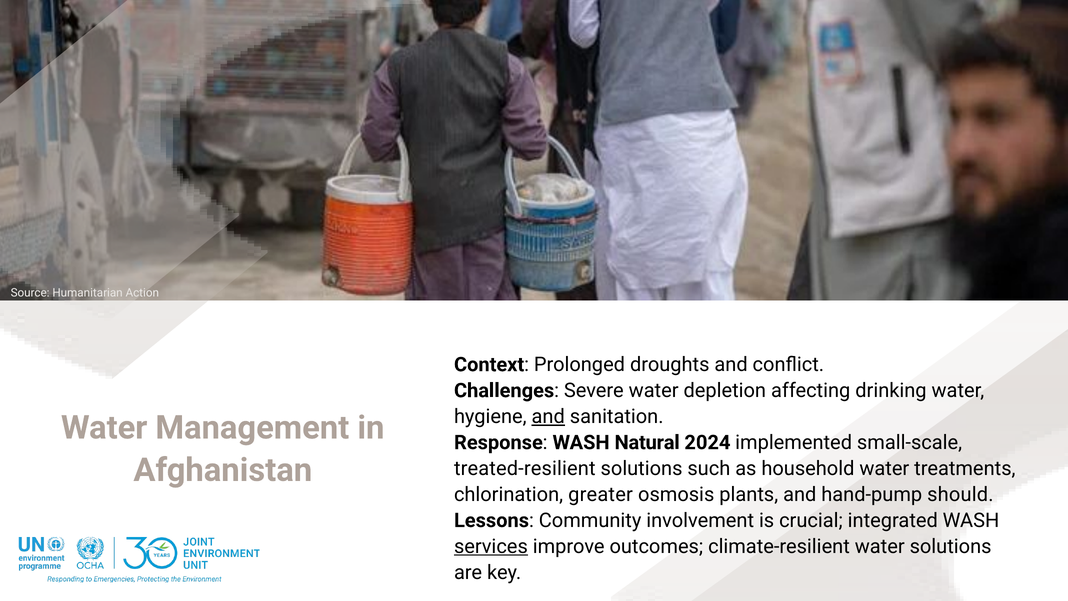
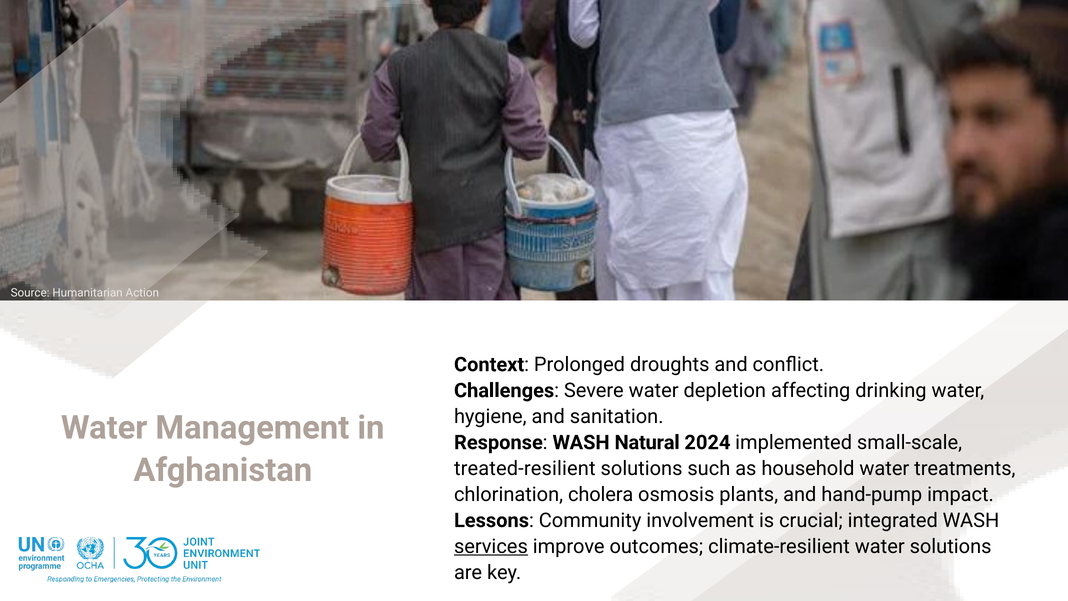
and at (548, 416) underline: present -> none
greater: greater -> cholera
should: should -> impact
